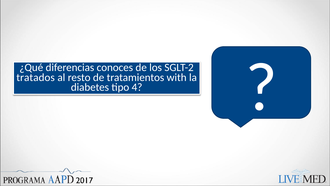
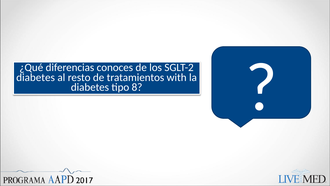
tratados at (36, 77): tratados -> diabetes
4: 4 -> 8
